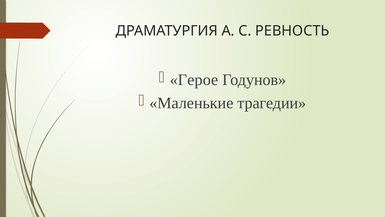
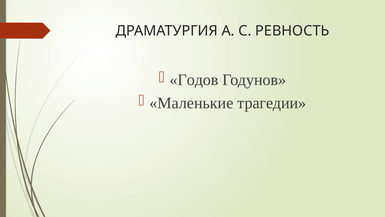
Герое: Герое -> Годов
